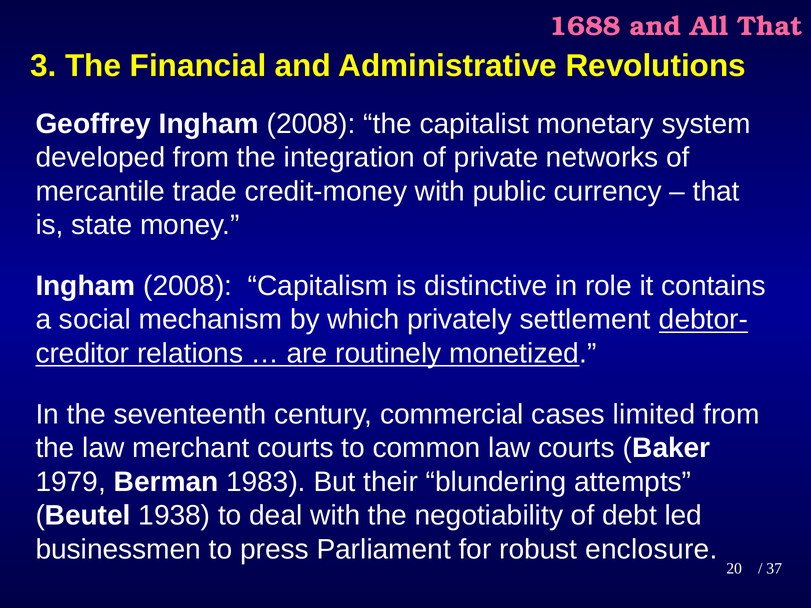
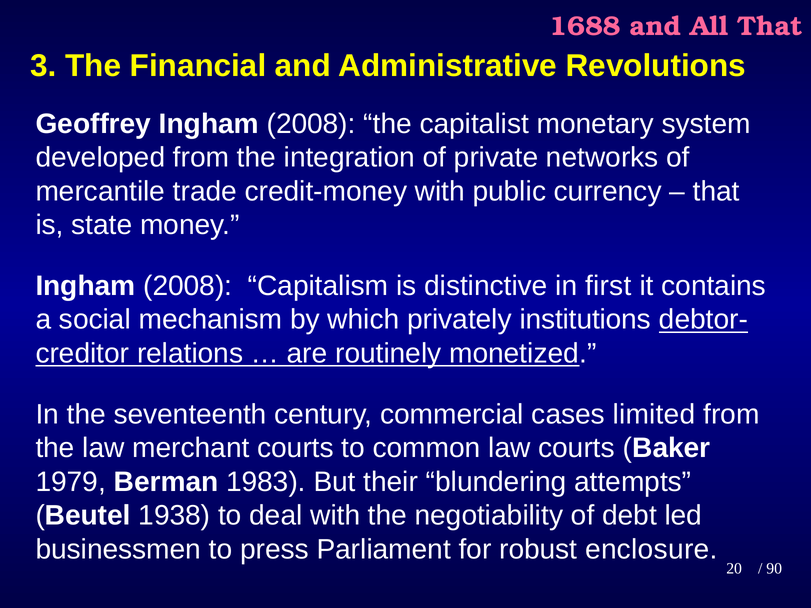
role: role -> first
settlement: settlement -> institutions
37: 37 -> 90
